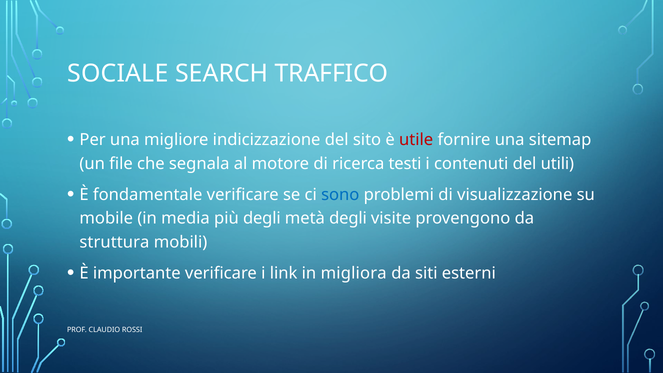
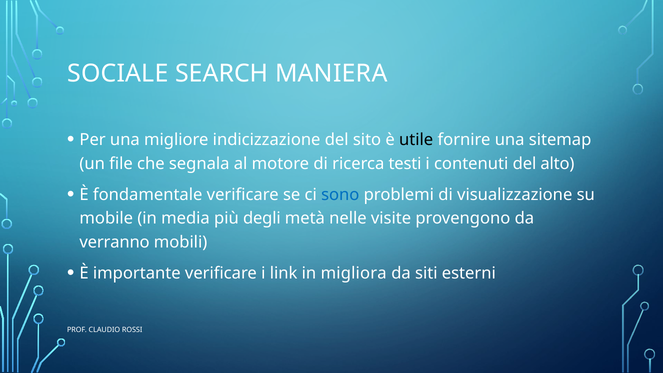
TRAFFICO: TRAFFICO -> MANIERA
utile colour: red -> black
utili: utili -> alto
metà degli: degli -> nelle
struttura: struttura -> verranno
